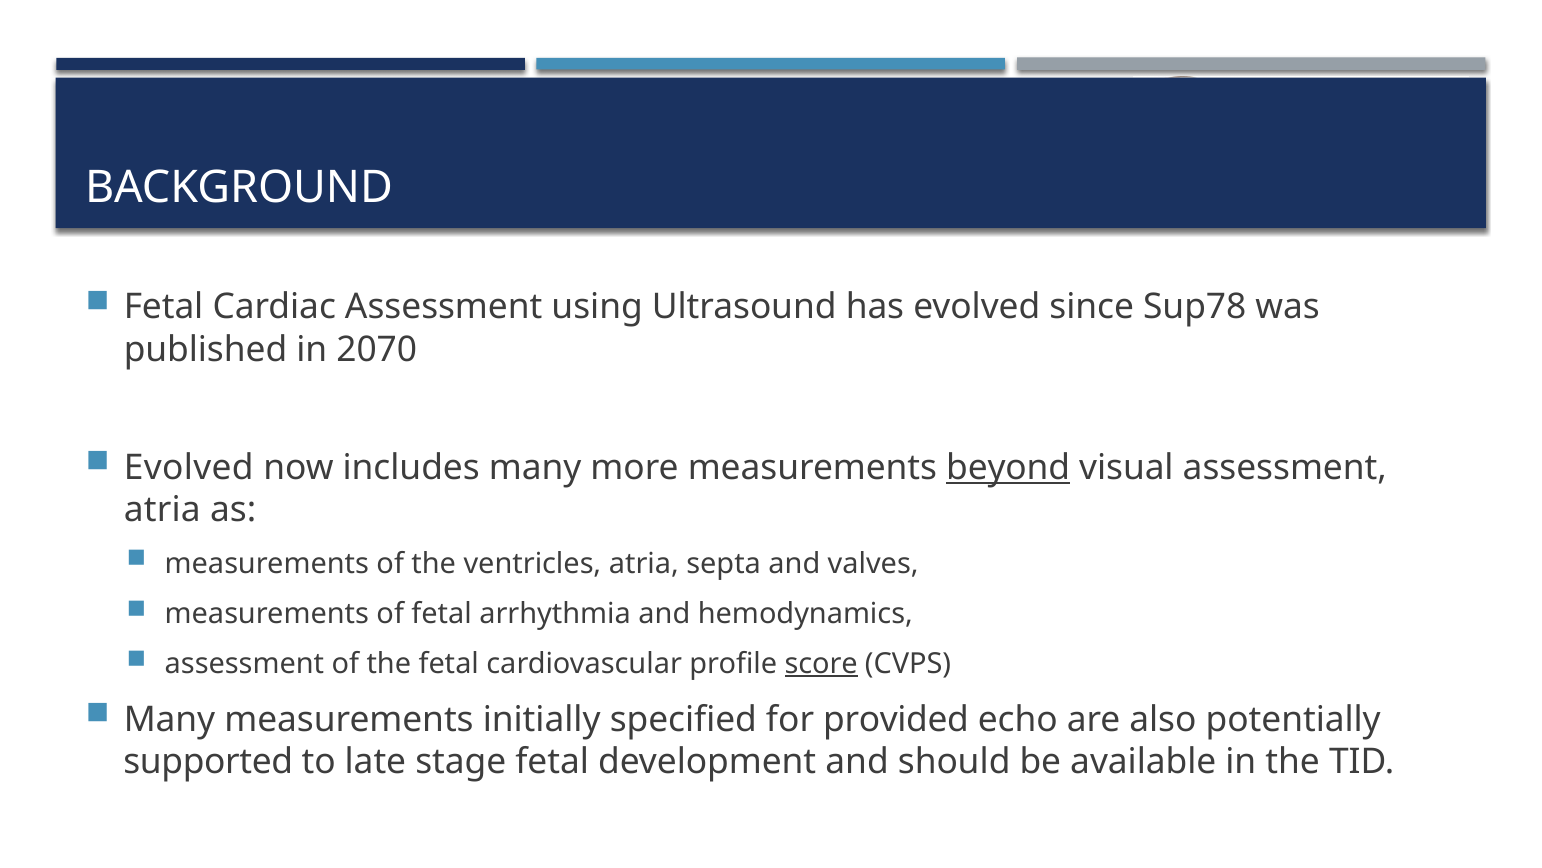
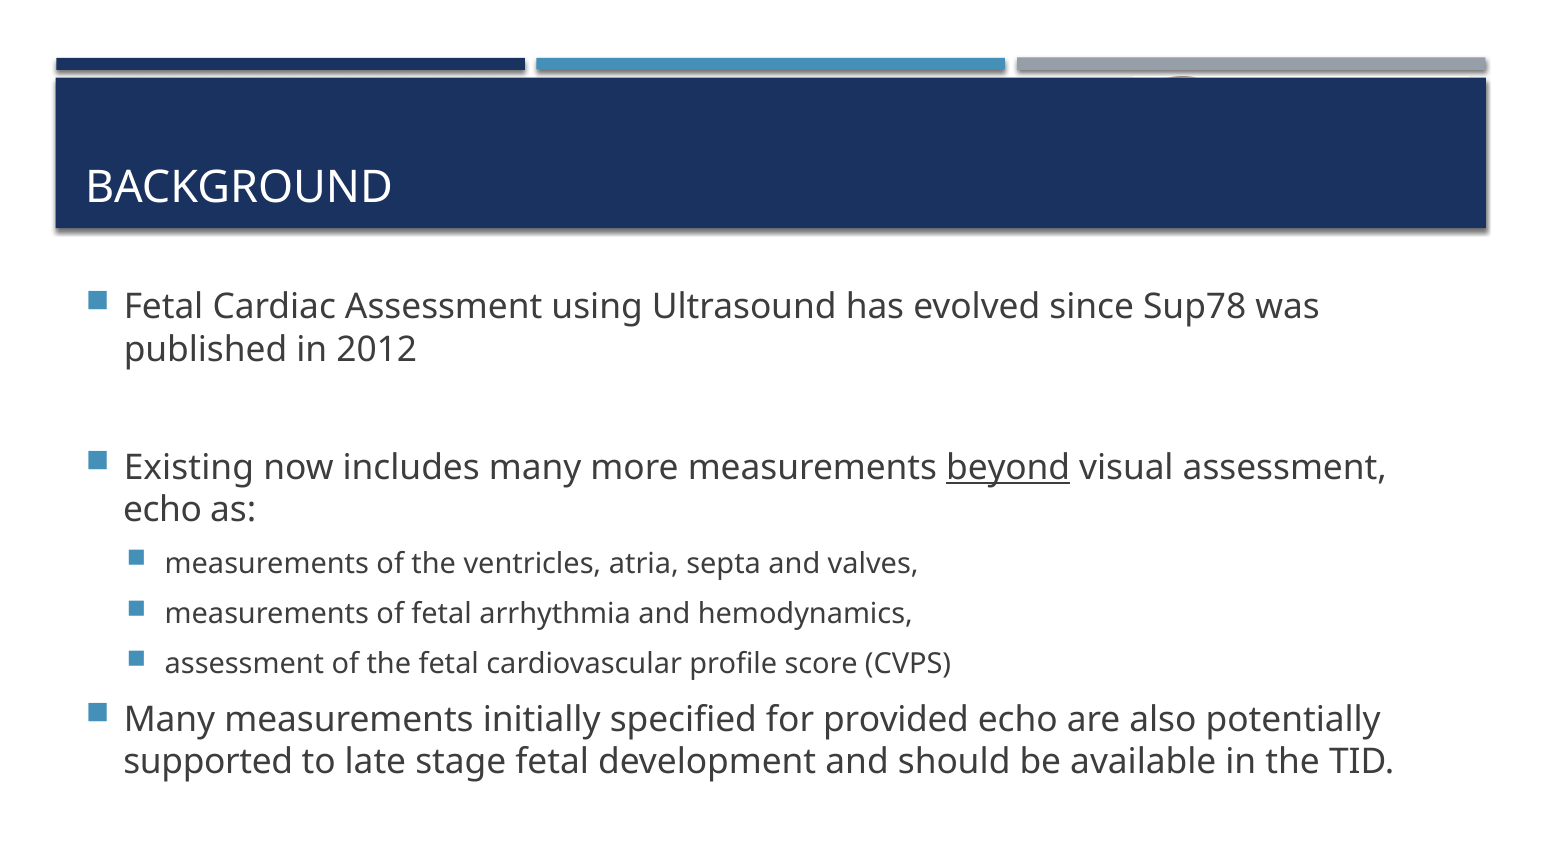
2070: 2070 -> 2012
Evolved at (189, 467): Evolved -> Existing
atria at (162, 510): atria -> echo
score underline: present -> none
